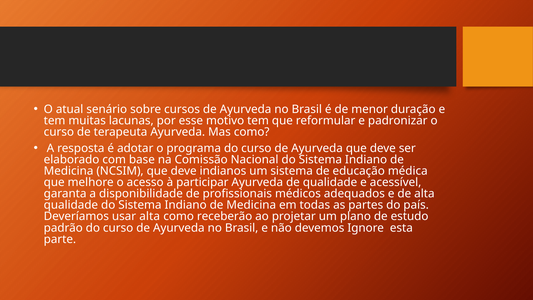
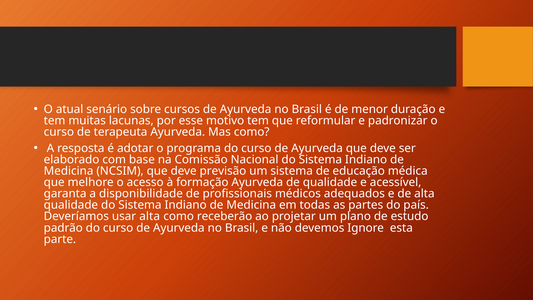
indianos: indianos -> previsão
participar: participar -> formação
